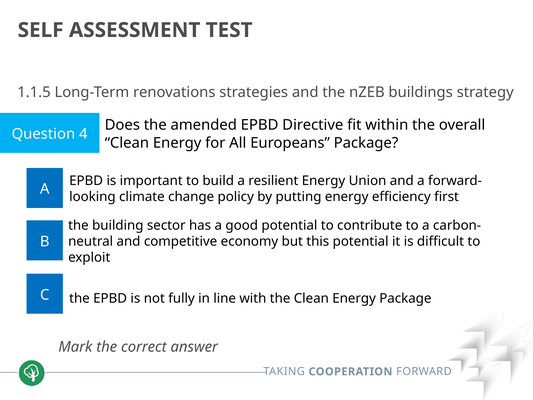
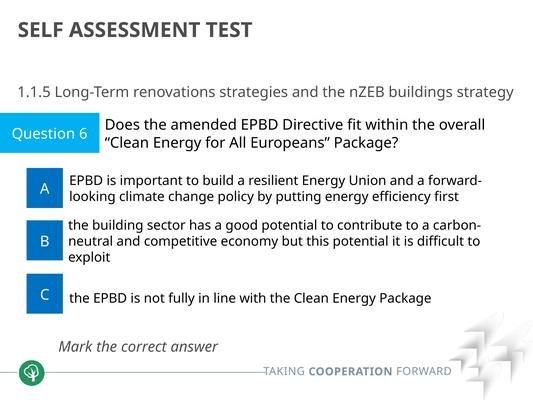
4: 4 -> 6
